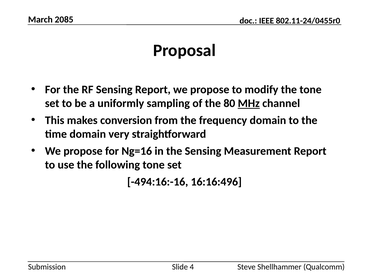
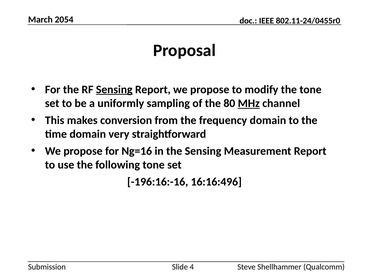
2085: 2085 -> 2054
Sensing at (114, 89) underline: none -> present
-494:16:-16: -494:16:-16 -> -196:16:-16
